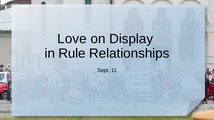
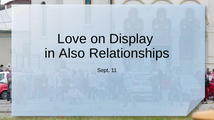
Rule: Rule -> Also
